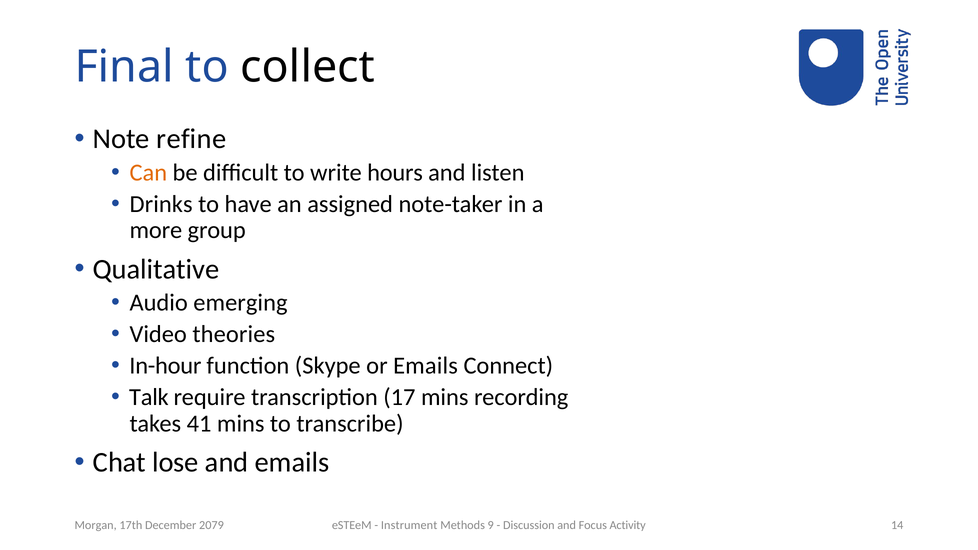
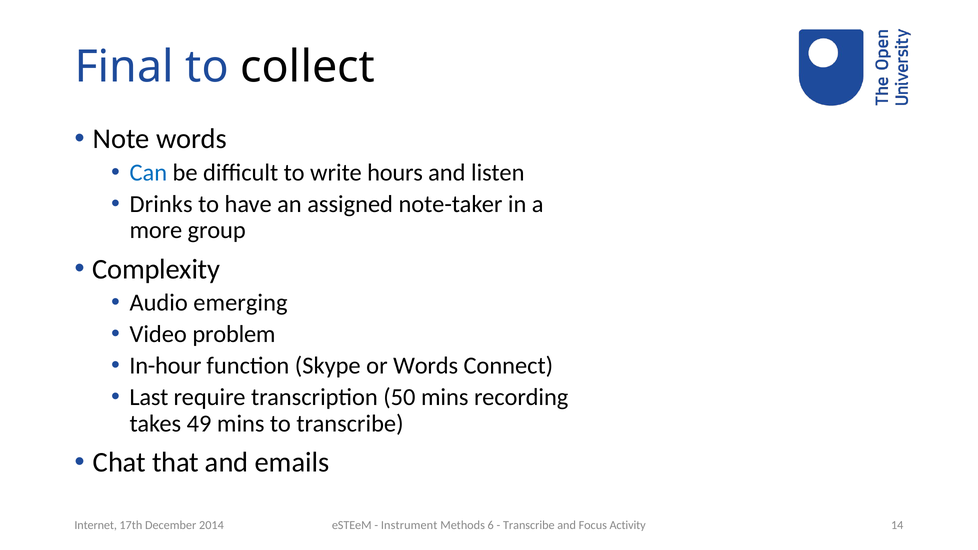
Note refine: refine -> words
Can colour: orange -> blue
Qualitative: Qualitative -> Complexity
theories: theories -> problem
or Emails: Emails -> Words
Talk: Talk -> Last
17: 17 -> 50
41: 41 -> 49
lose: lose -> that
9: 9 -> 6
Discussion at (529, 525): Discussion -> Transcribe
Morgan: Morgan -> Internet
2079: 2079 -> 2014
